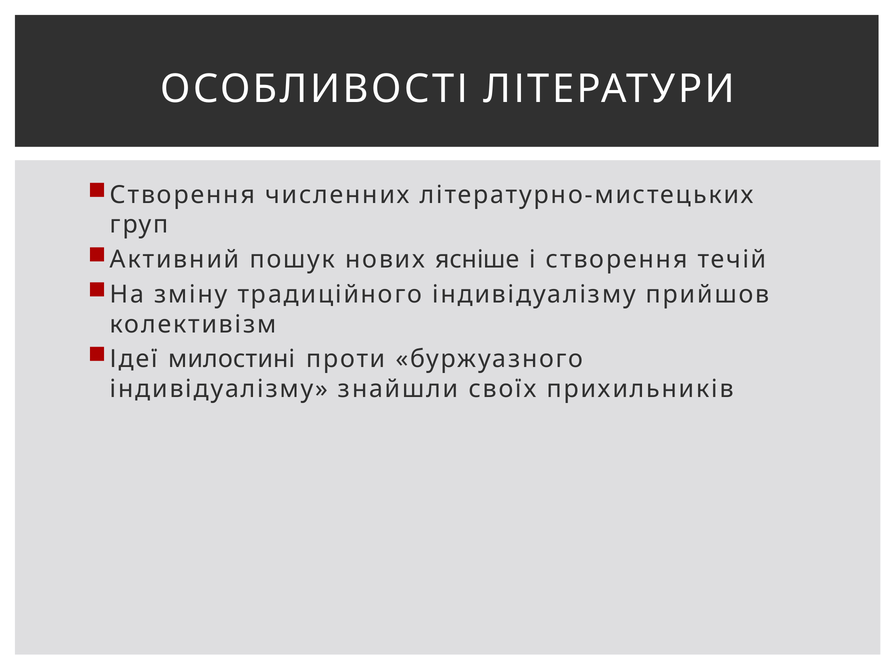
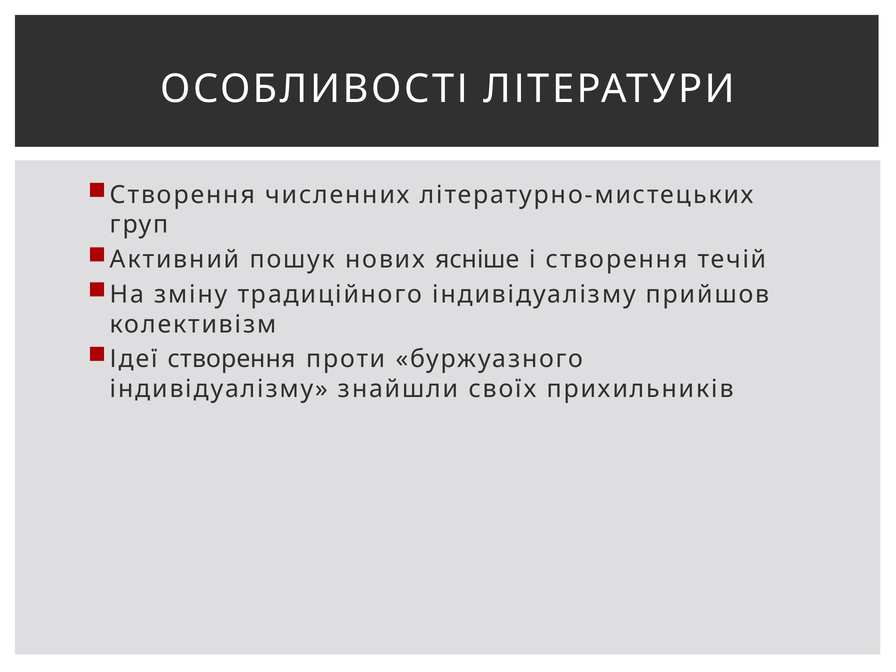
Ідеї милостині: милостині -> створення
